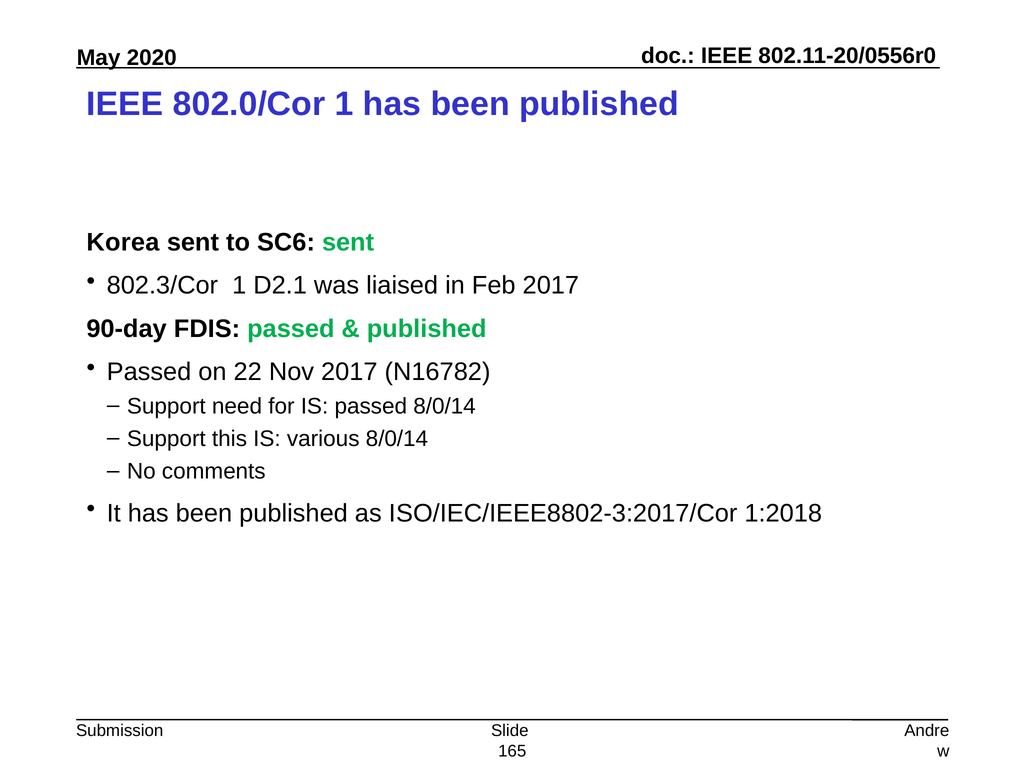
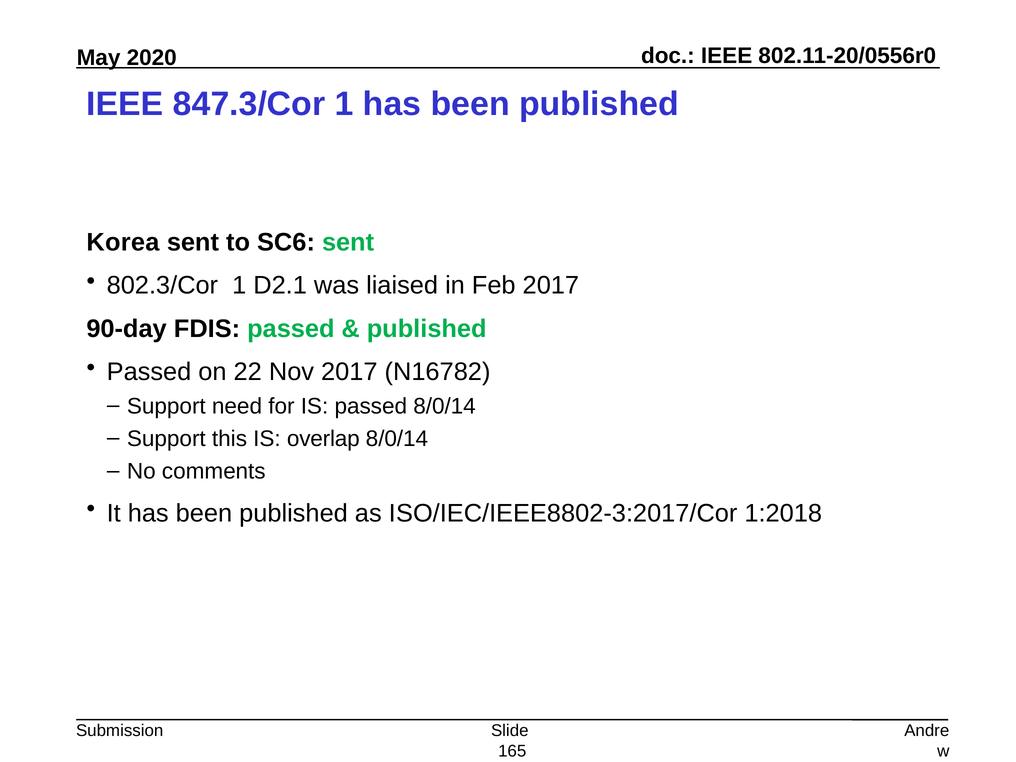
802.0/Cor: 802.0/Cor -> 847.3/Cor
various: various -> overlap
